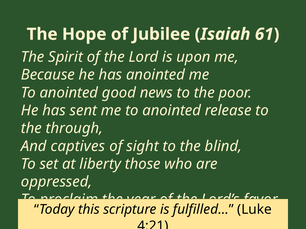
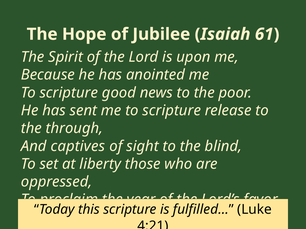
anointed at (69, 93): anointed -> scripture
sent me to anointed: anointed -> scripture
